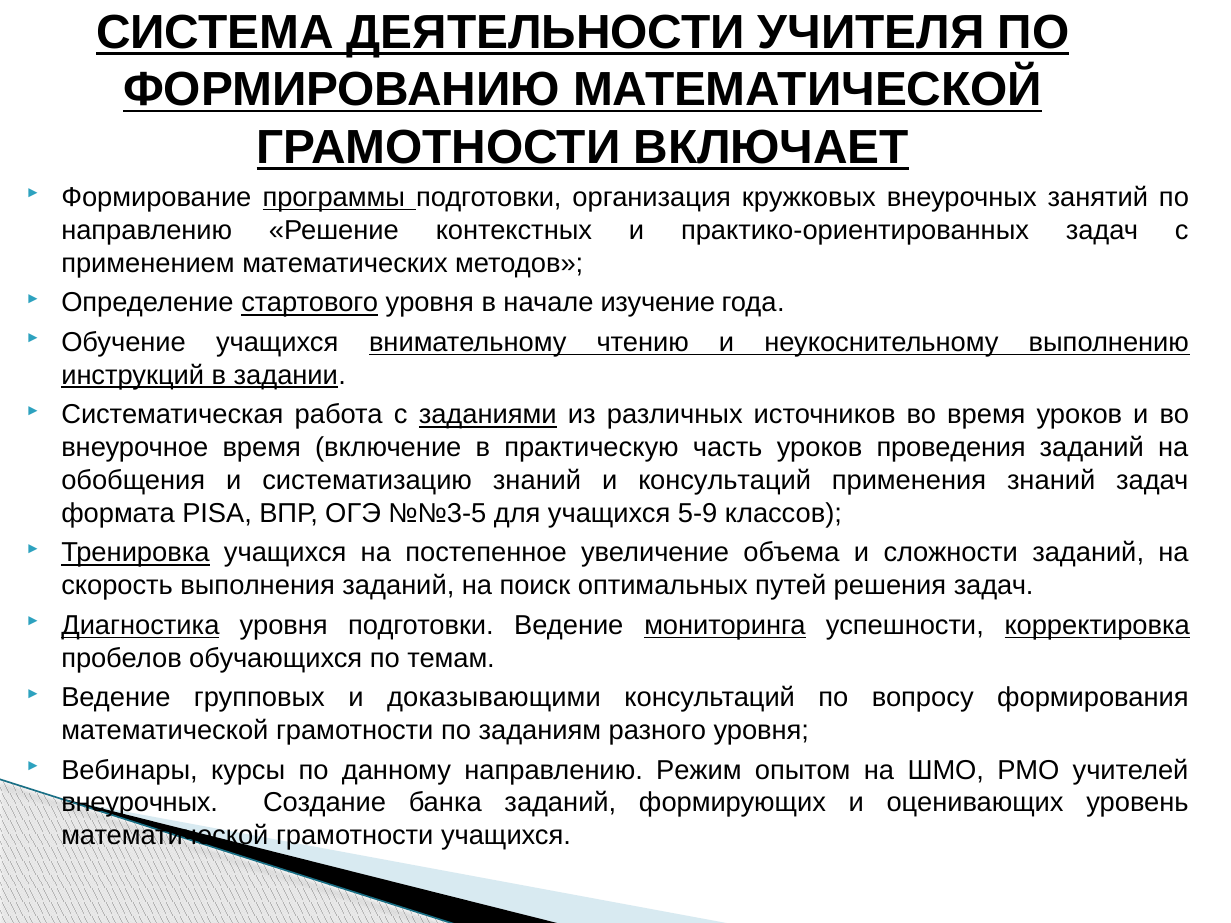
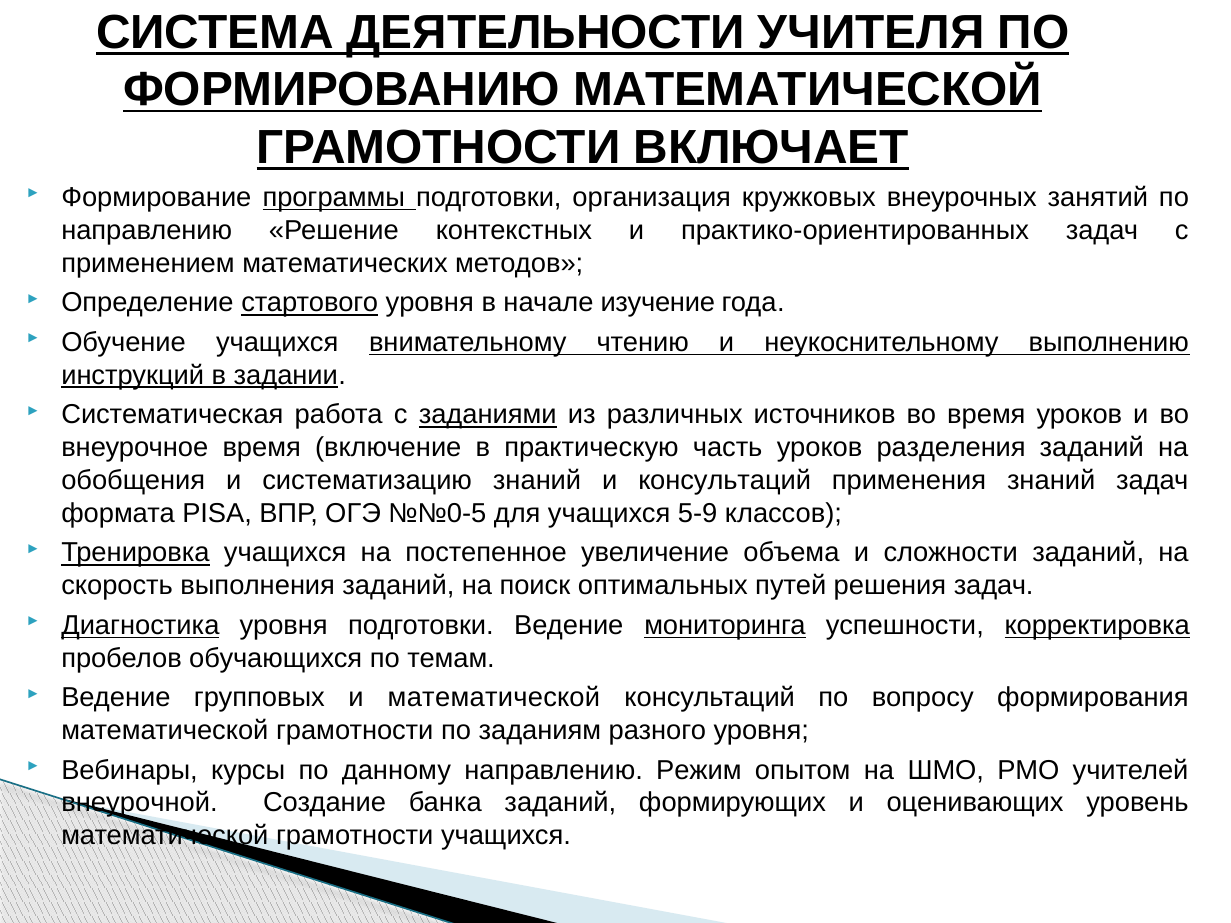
проведения: проведения -> разделения
№№3-5: №№3-5 -> №№0-5
и доказывающими: доказывающими -> математической
внеурочных at (140, 803): внеурочных -> внеурочной
